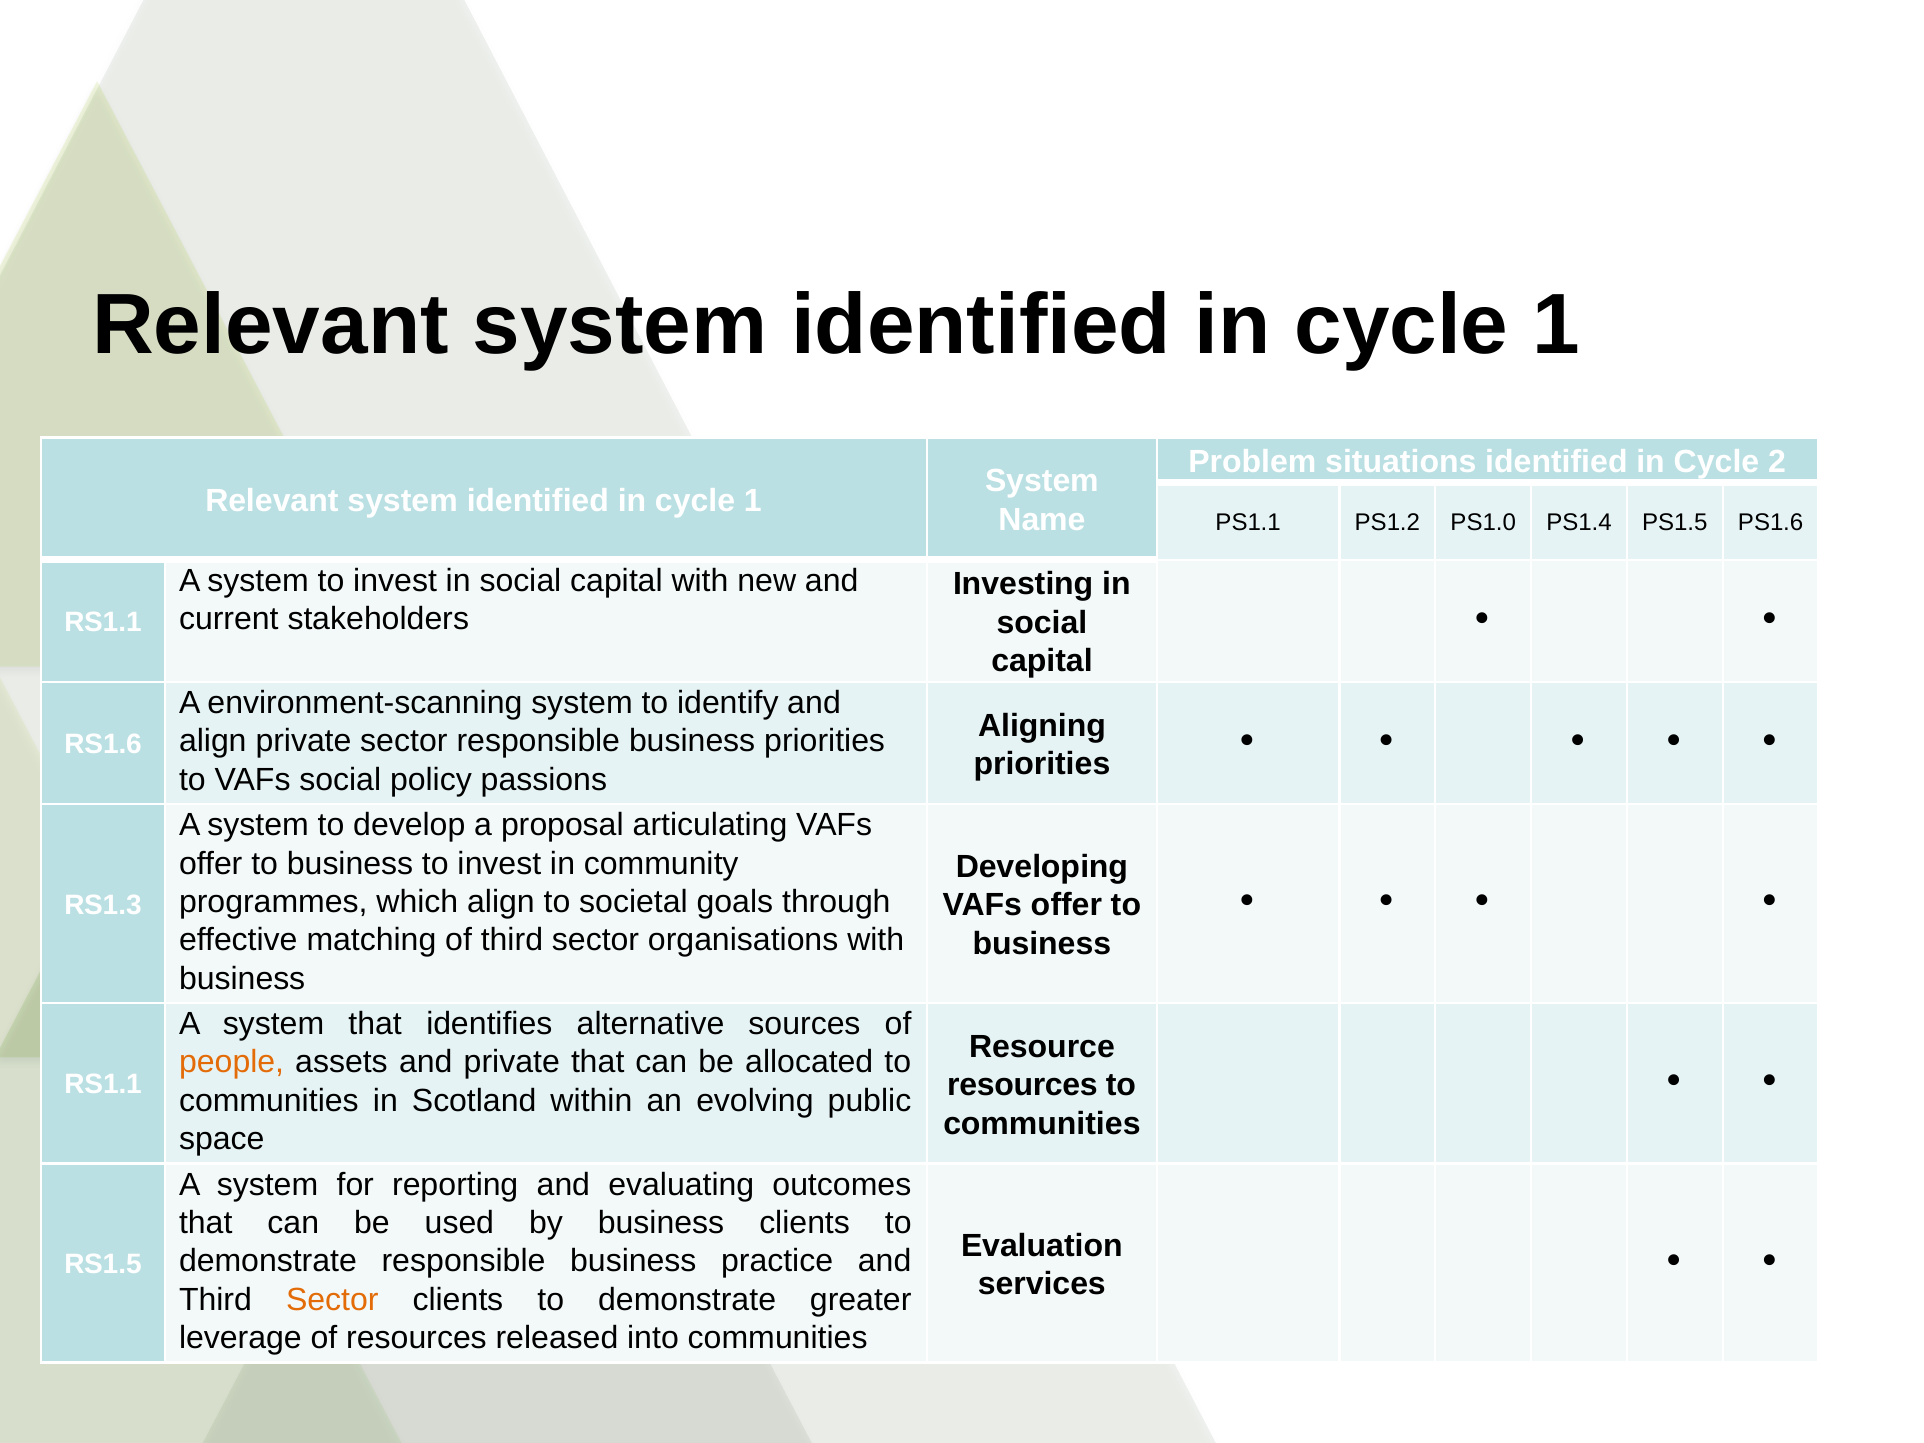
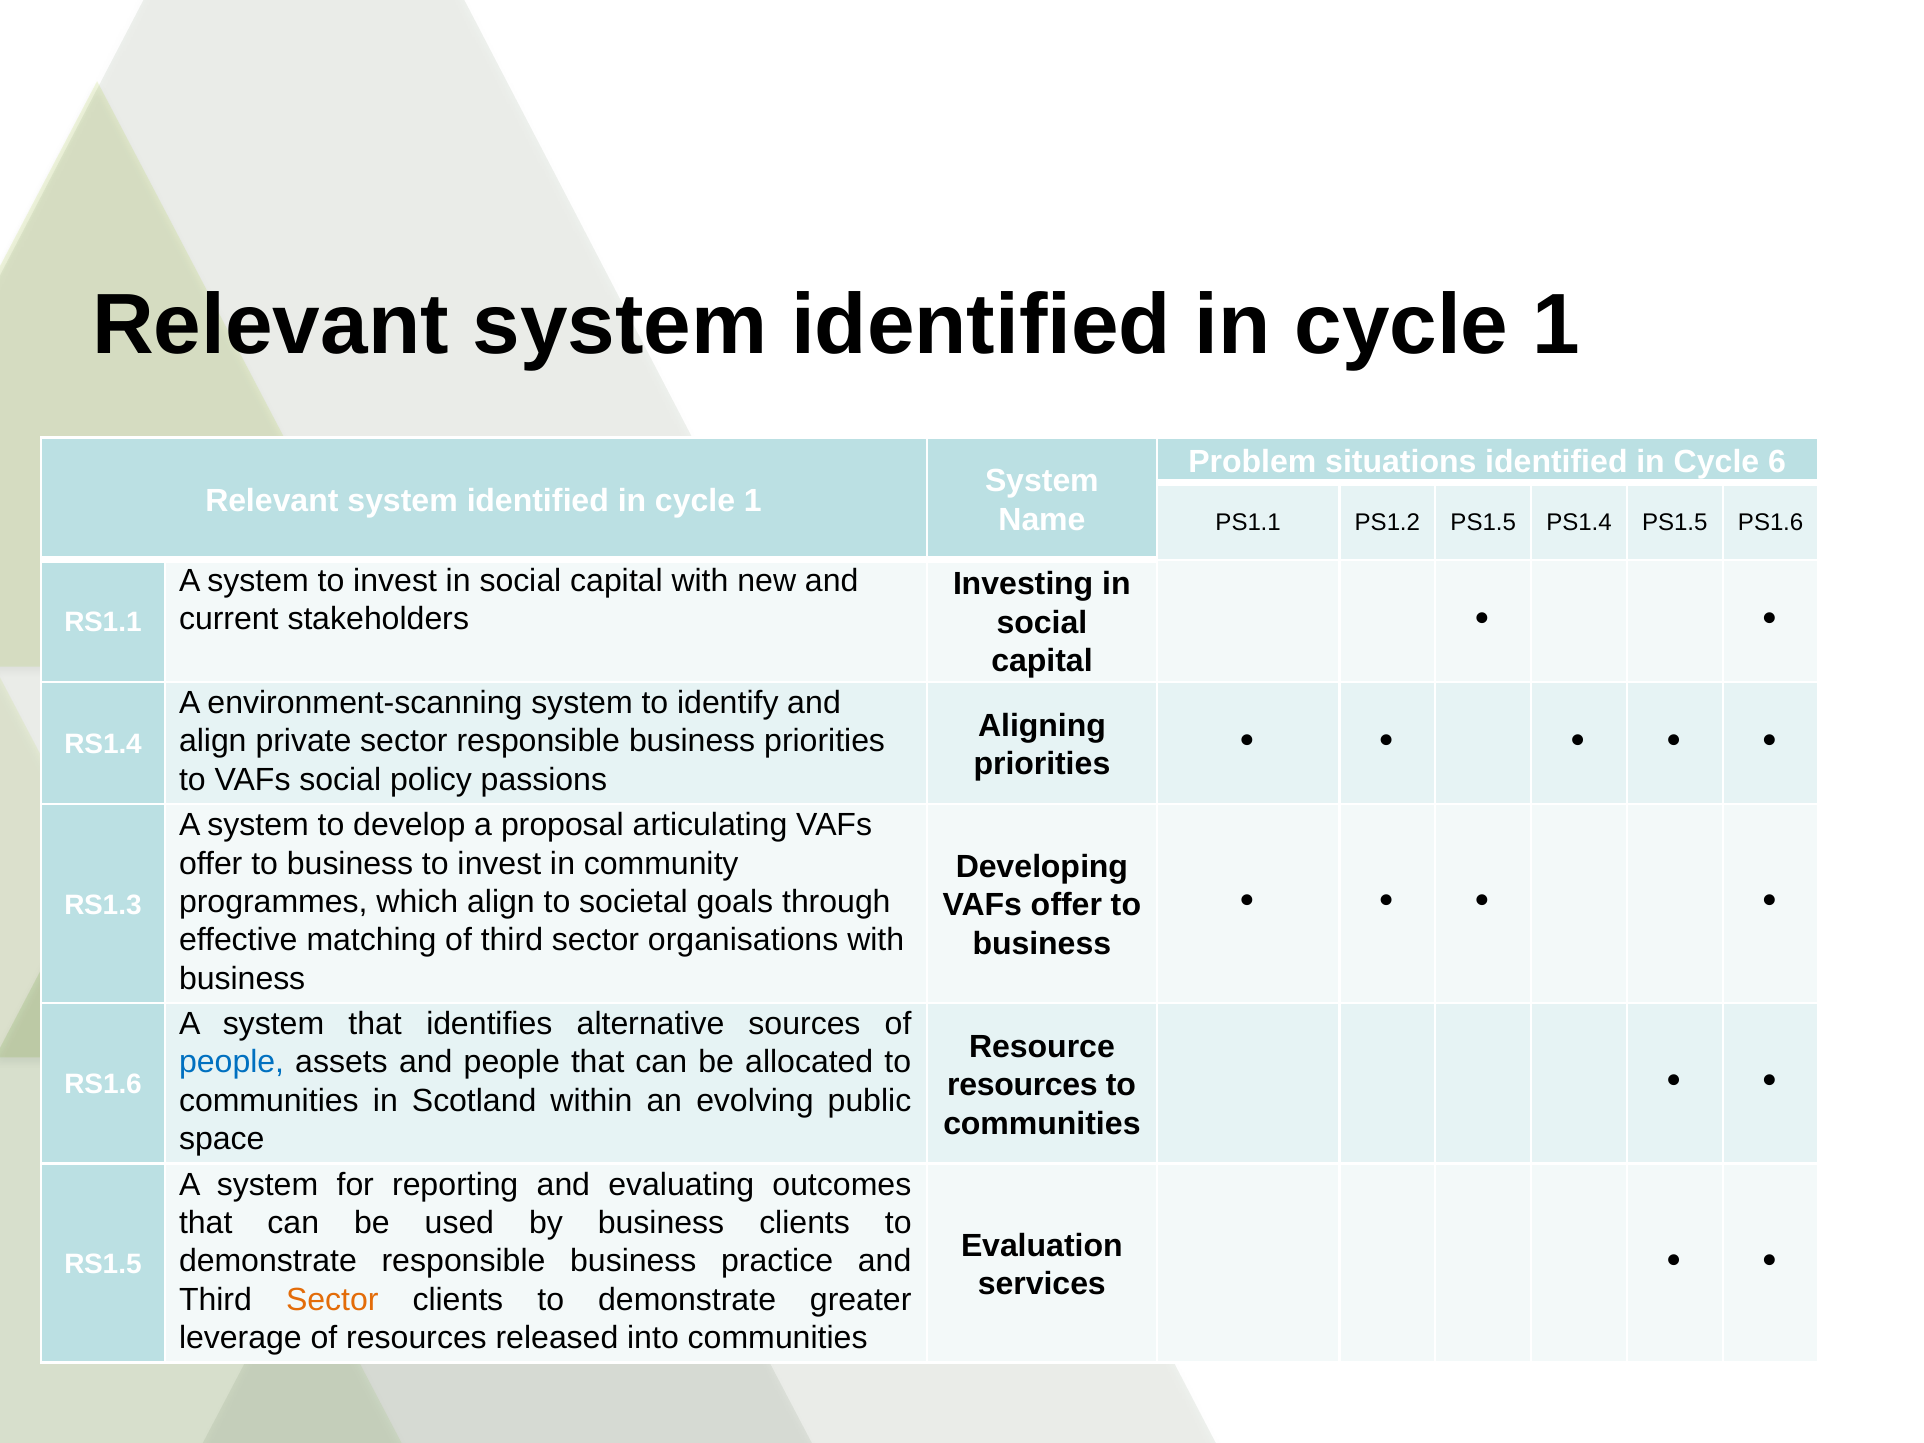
2: 2 -> 6
PS1.2 PS1.0: PS1.0 -> PS1.5
RS1.6: RS1.6 -> RS1.4
people at (232, 1062) colour: orange -> blue
and private: private -> people
RS1.1 at (103, 1085): RS1.1 -> RS1.6
